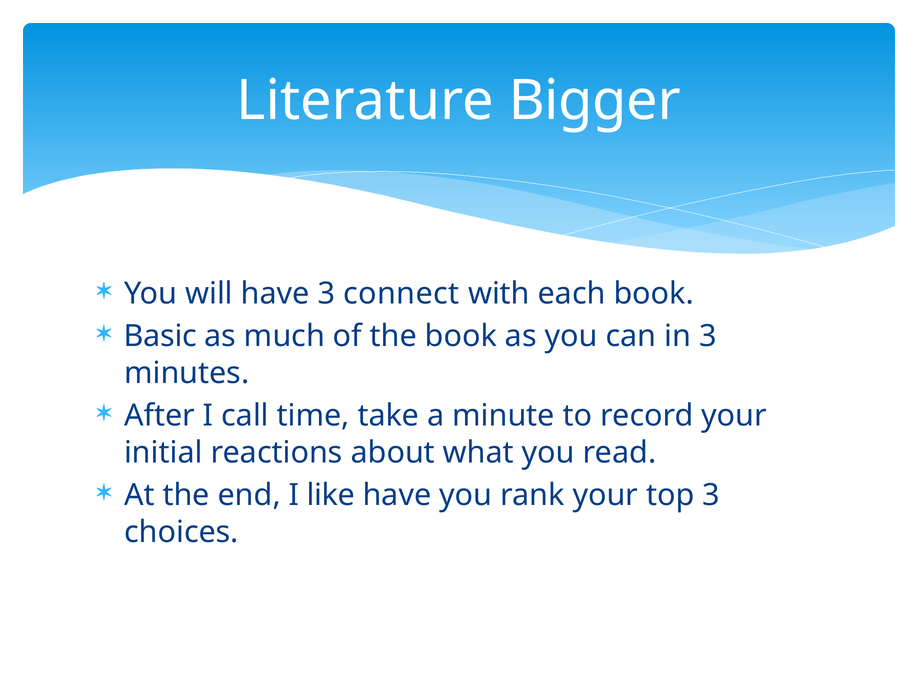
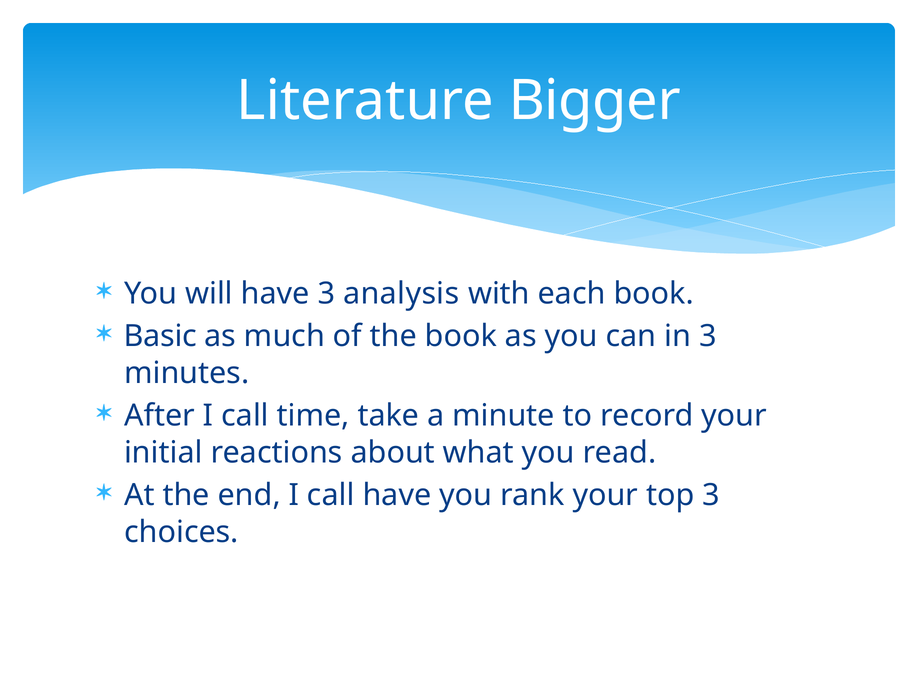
connect: connect -> analysis
end I like: like -> call
